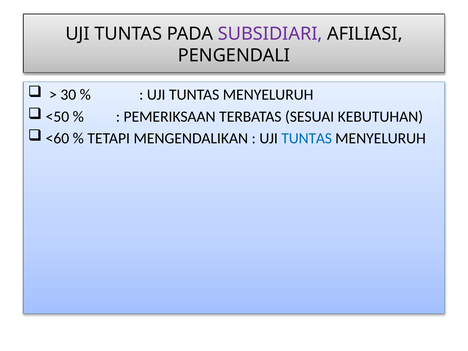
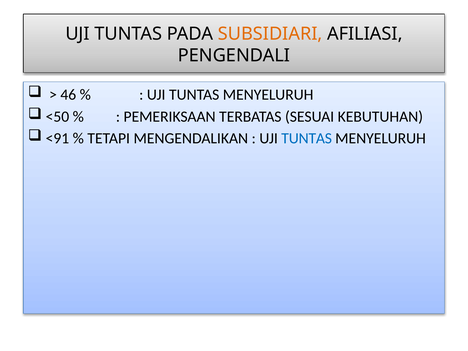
SUBSIDIARI colour: purple -> orange
30: 30 -> 46
<60: <60 -> <91
